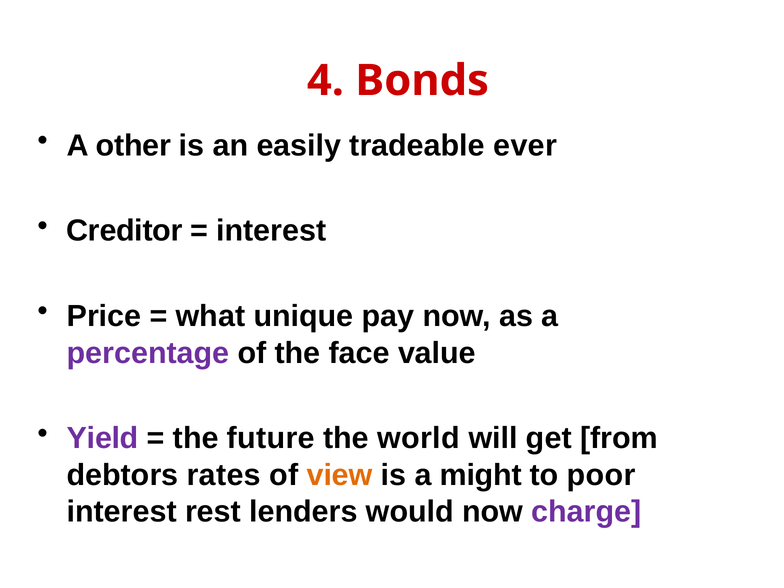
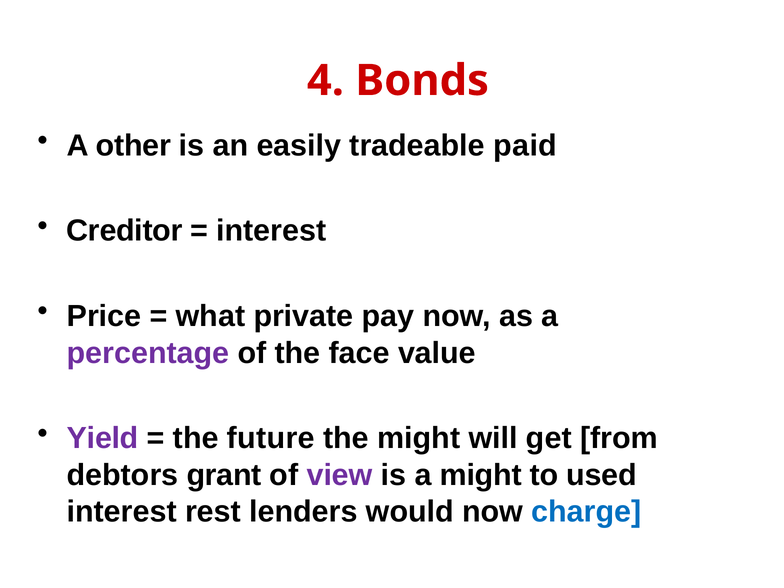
ever: ever -> paid
unique: unique -> private
the world: world -> might
rates: rates -> grant
view colour: orange -> purple
poor: poor -> used
charge colour: purple -> blue
